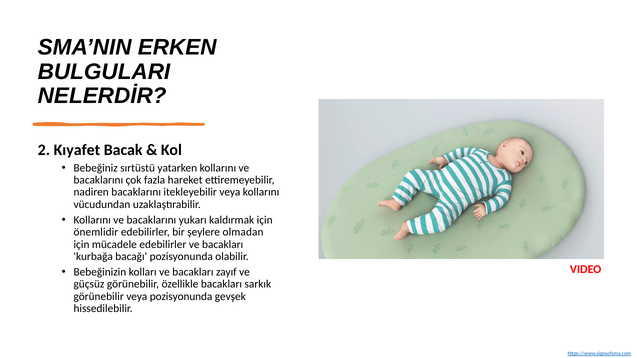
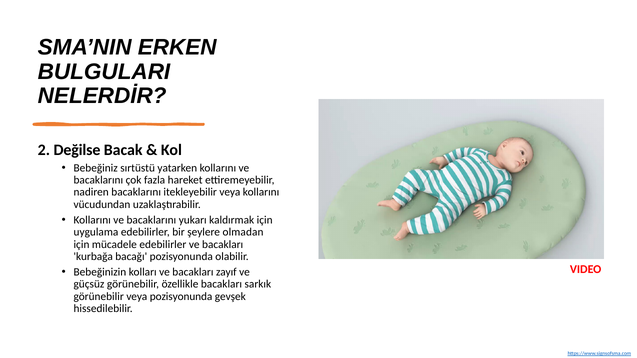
Kıyafet: Kıyafet -> Değilse
önemlidir: önemlidir -> uygulama
